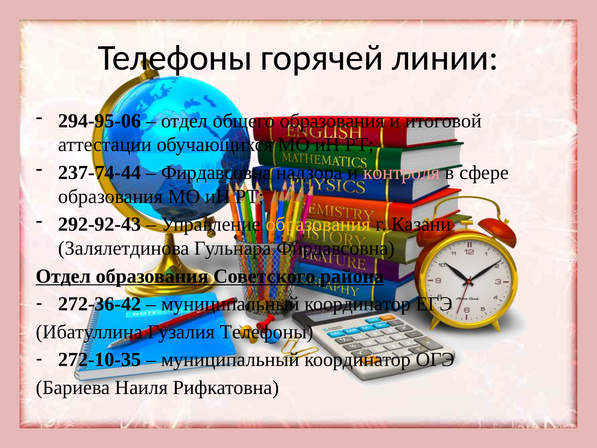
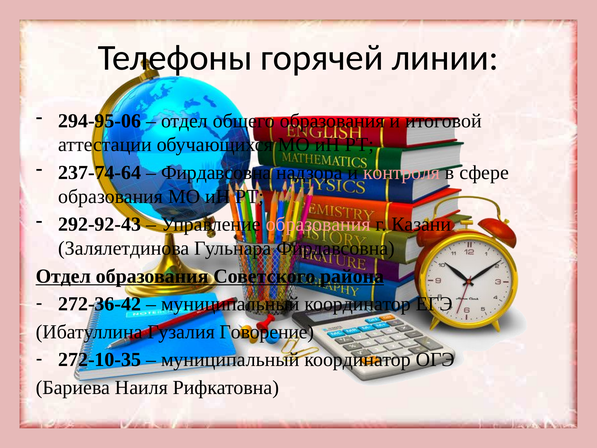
237-74-44: 237-74-44 -> 237-74-64
образования at (318, 224) colour: yellow -> pink
Гузалия Телефоны: Телефоны -> Говорение
